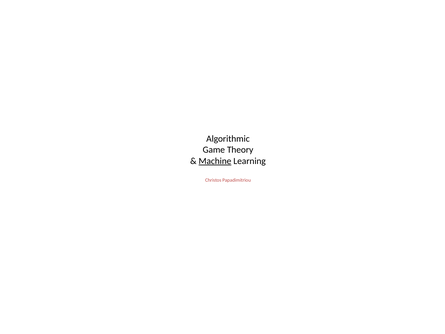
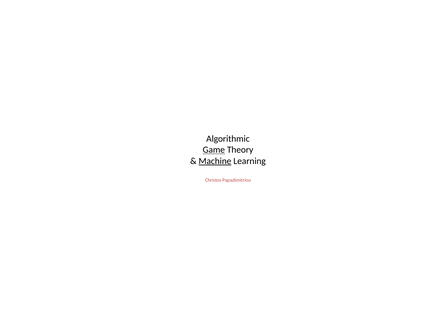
Game underline: none -> present
